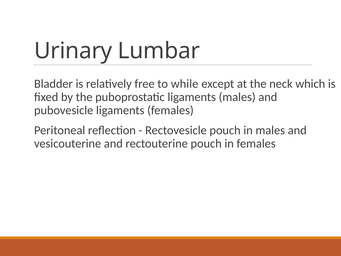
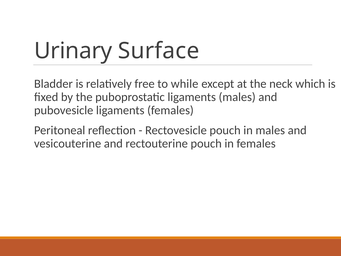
Lumbar: Lumbar -> Surface
